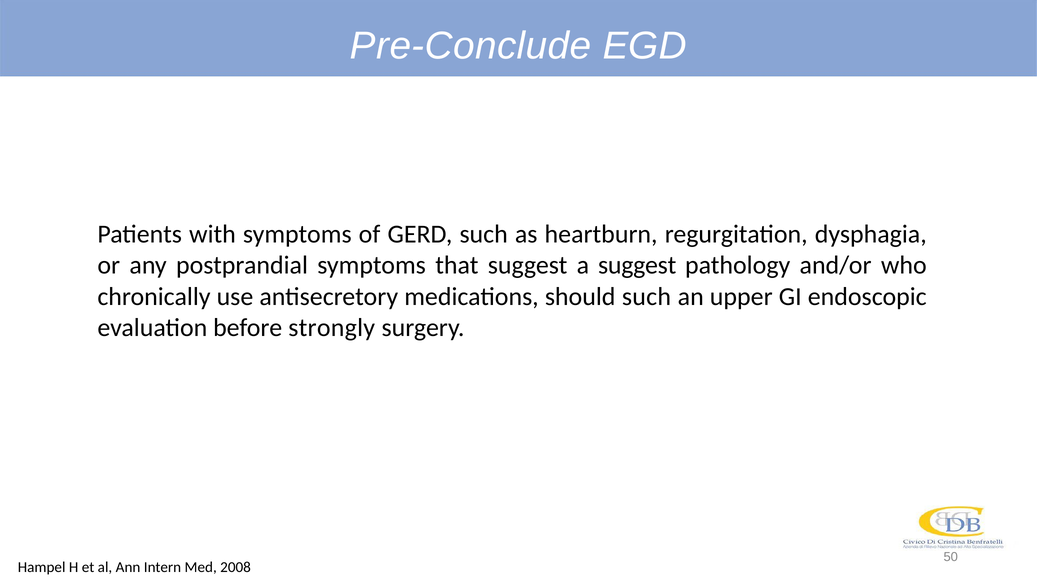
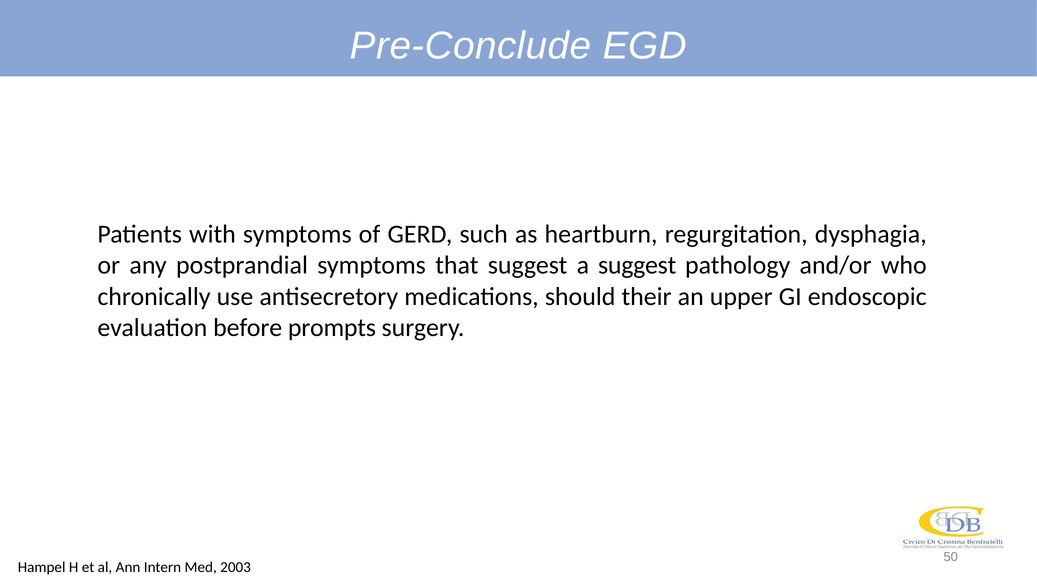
should such: such -> their
strongly: strongly -> prompts
2008: 2008 -> 2003
